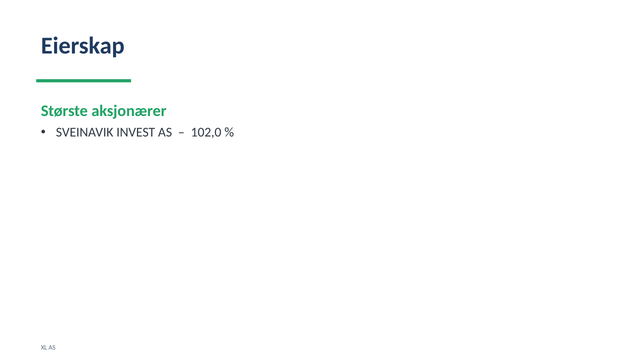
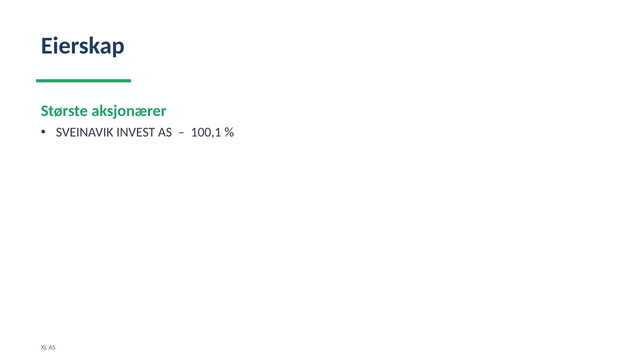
102,0: 102,0 -> 100,1
